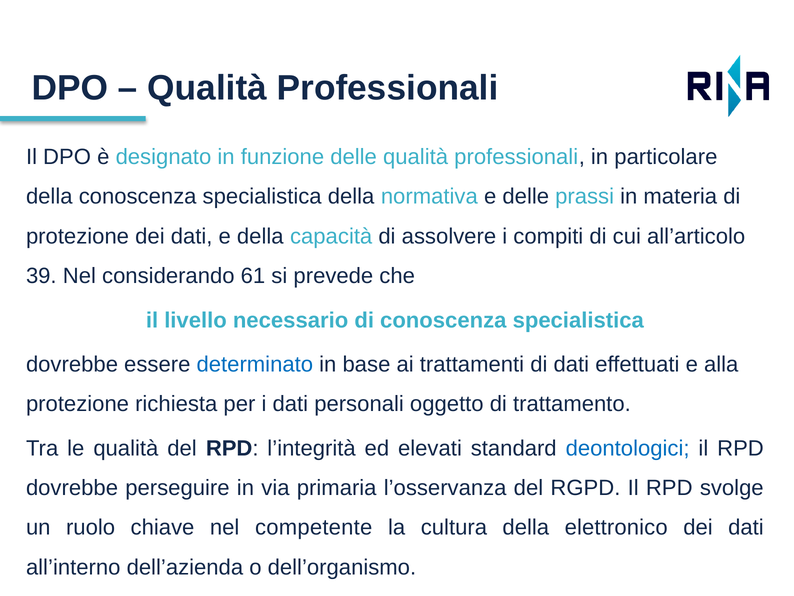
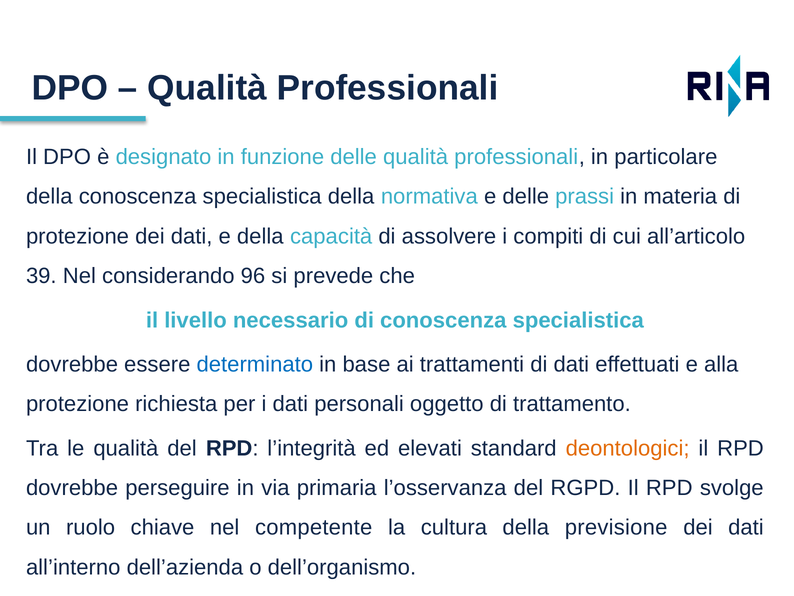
61: 61 -> 96
deontologici colour: blue -> orange
elettronico: elettronico -> previsione
